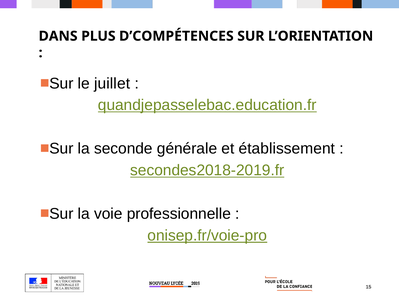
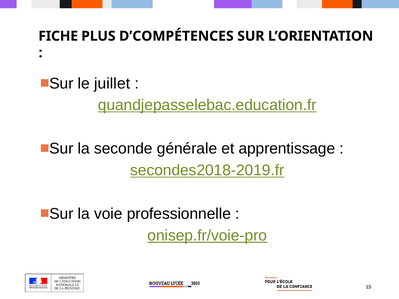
DANS: DANS -> FICHE
établissement: établissement -> apprentissage
